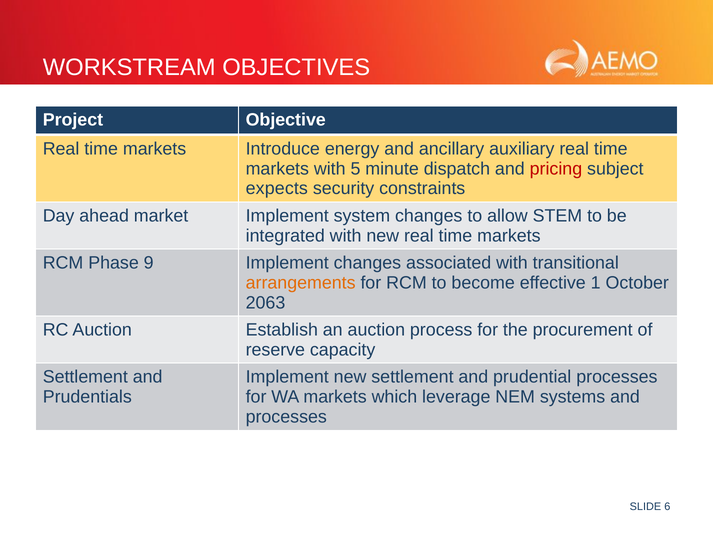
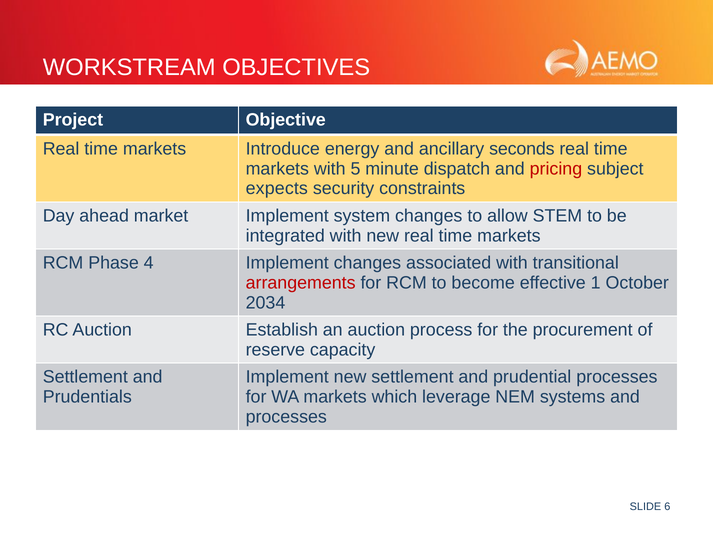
auxiliary: auxiliary -> seconds
9: 9 -> 4
arrangements colour: orange -> red
2063: 2063 -> 2034
